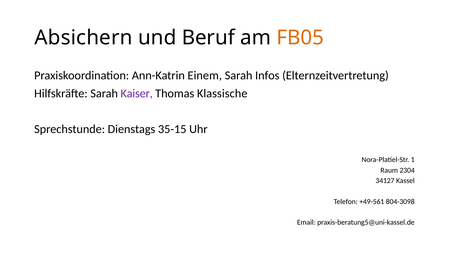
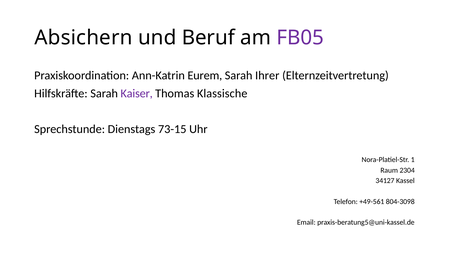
FB05 colour: orange -> purple
Einem: Einem -> Eurem
Infos: Infos -> Ihrer
35-15: 35-15 -> 73-15
